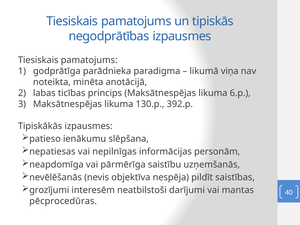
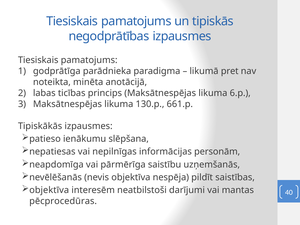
viņa: viņa -> pret
392.p: 392.p -> 661.p
grozījumi at (49, 190): grozījumi -> objektīva
